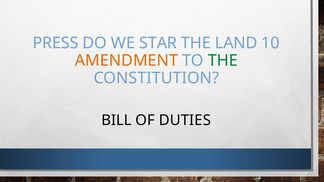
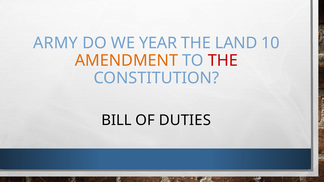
PRESS: PRESS -> ARMY
STAR: STAR -> YEAR
THE at (223, 61) colour: green -> red
